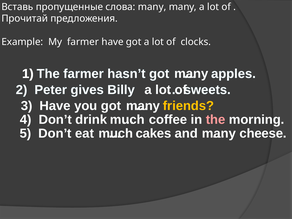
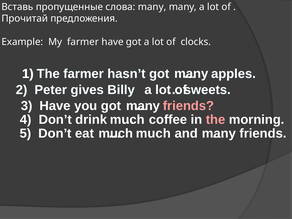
friends at (188, 106) colour: yellow -> pink
cakes at (153, 133): cakes -> much
cheese at (263, 133): cheese -> friends
